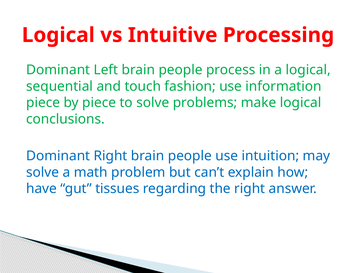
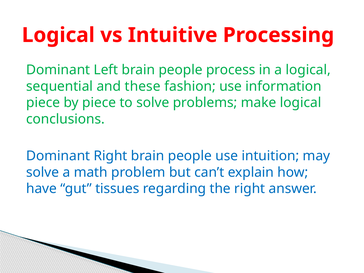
touch: touch -> these
